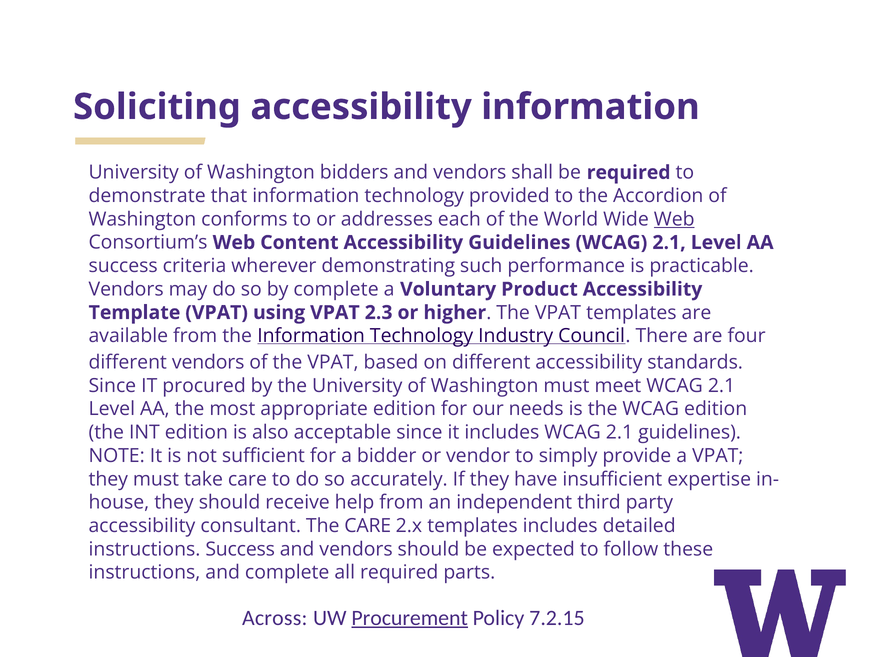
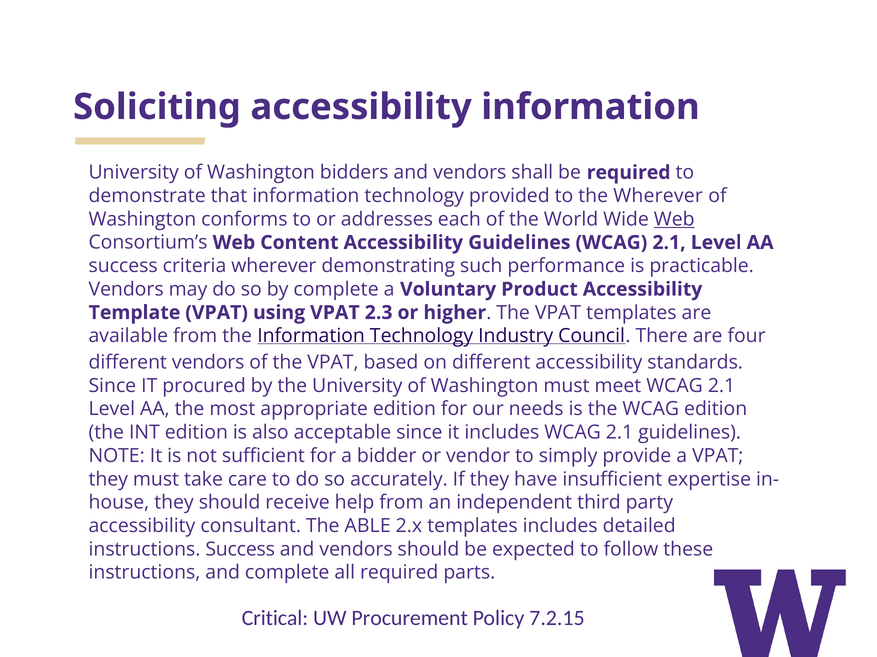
the Accordion: Accordion -> Wherever
The CARE: CARE -> ABLE
Across: Across -> Critical
Procurement underline: present -> none
